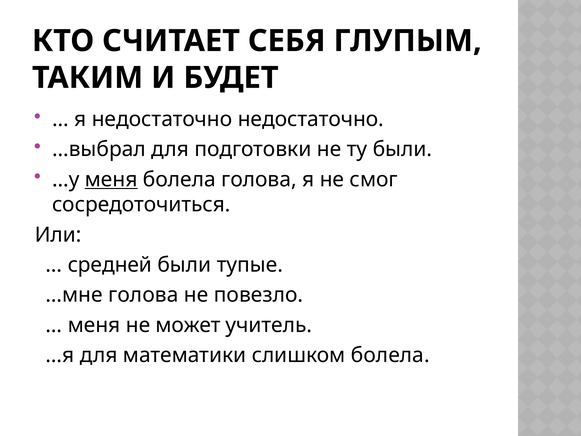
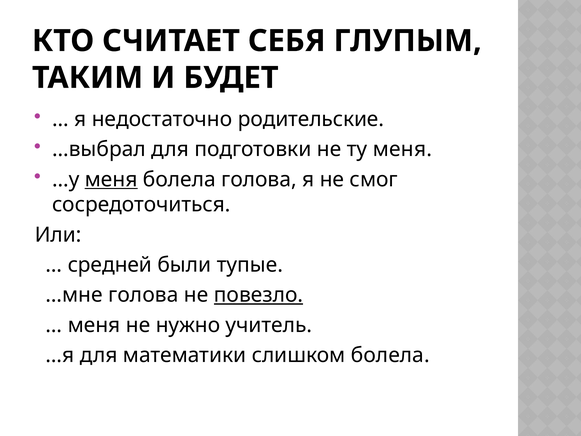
недостаточно недостаточно: недостаточно -> родительские
ту были: были -> меня
повезло underline: none -> present
может: может -> нужно
